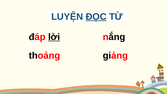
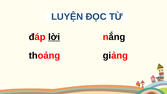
ĐỌC underline: present -> none
